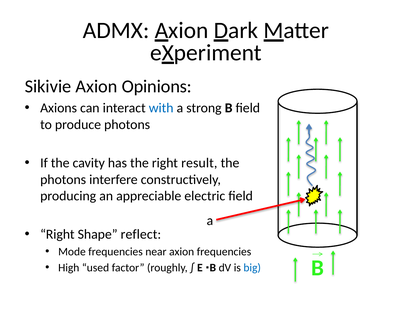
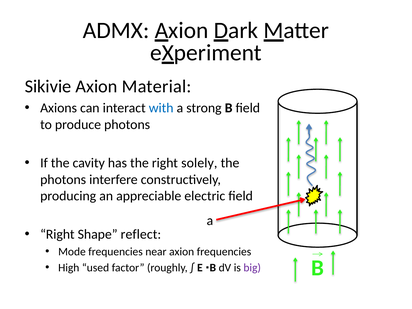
Opinions: Opinions -> Material
result: result -> solely
big colour: blue -> purple
